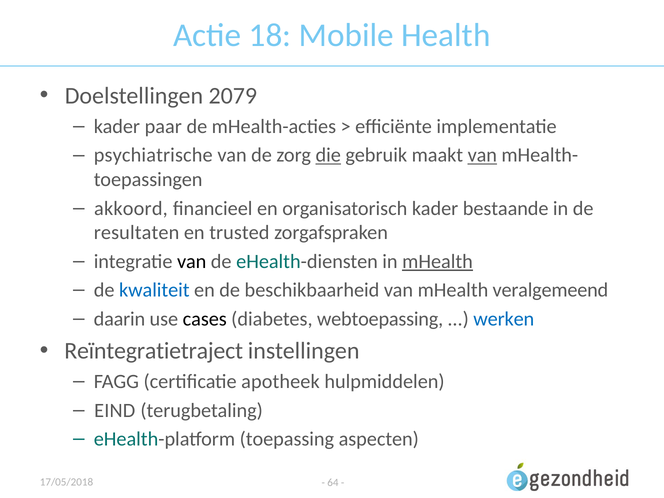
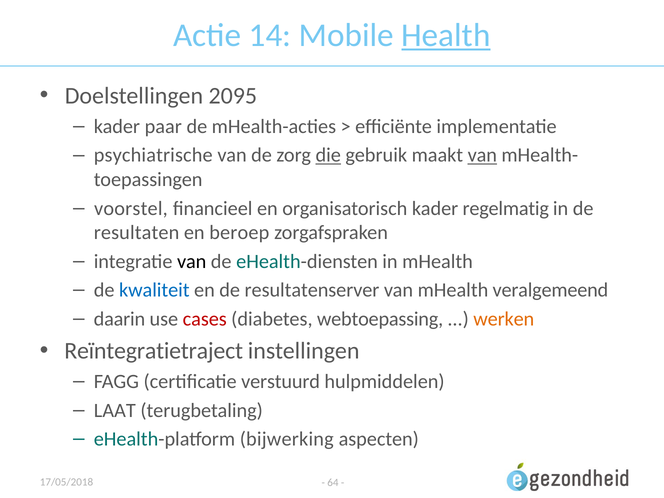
18: 18 -> 14
Health underline: none -> present
2079: 2079 -> 2095
akkoord: akkoord -> voorstel
bestaande: bestaande -> regelmatig
trusted: trusted -> beroep
mHealth at (438, 261) underline: present -> none
beschikbaarheid: beschikbaarheid -> resultatenserver
cases colour: black -> red
werken colour: blue -> orange
apotheek: apotheek -> verstuurd
EIND: EIND -> LAAT
toepassing: toepassing -> bijwerking
